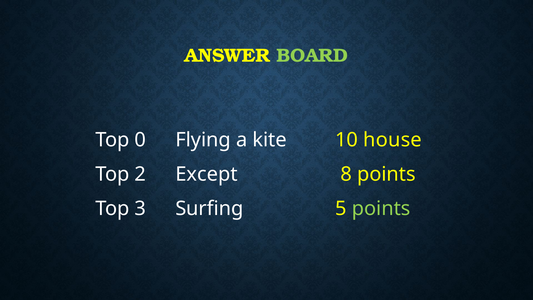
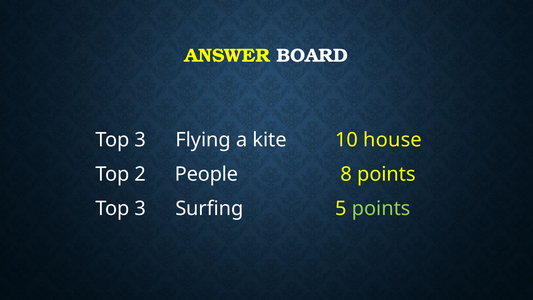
BOARD colour: light green -> white
0 at (140, 140): 0 -> 3
Except: Except -> People
